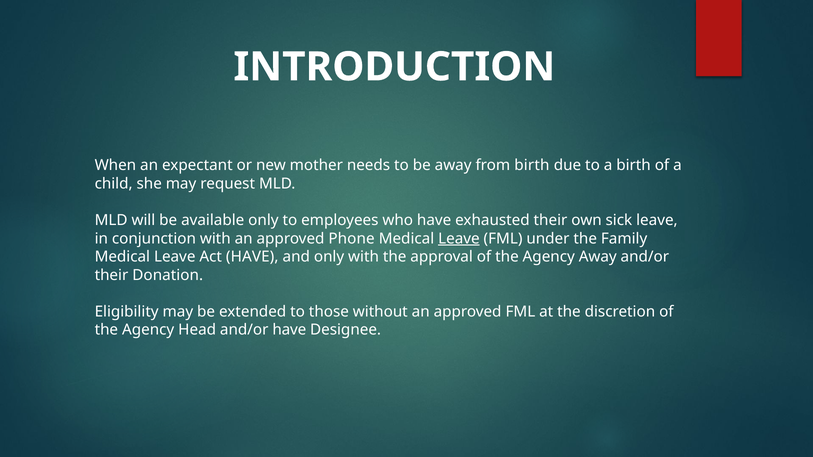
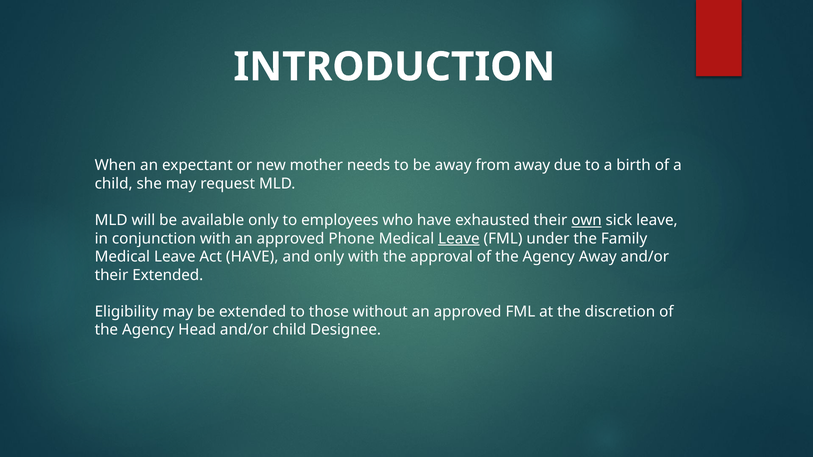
from birth: birth -> away
own underline: none -> present
their Donation: Donation -> Extended
and/or have: have -> child
